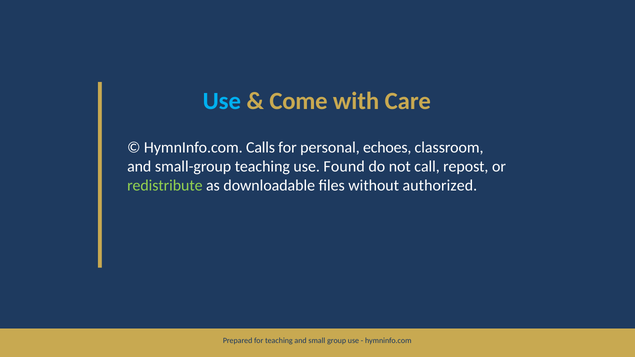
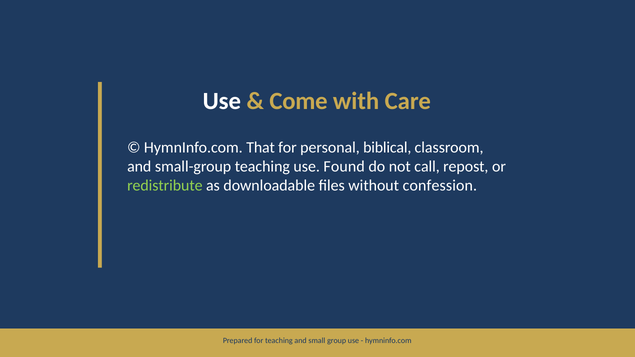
Use at (222, 101) colour: light blue -> white
Calls: Calls -> That
echoes: echoes -> biblical
authorized: authorized -> confession
